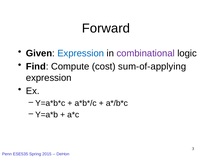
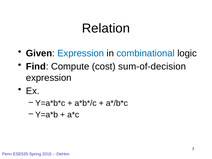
Forward: Forward -> Relation
combinational colour: purple -> blue
sum-of-applying: sum-of-applying -> sum-of-decision
